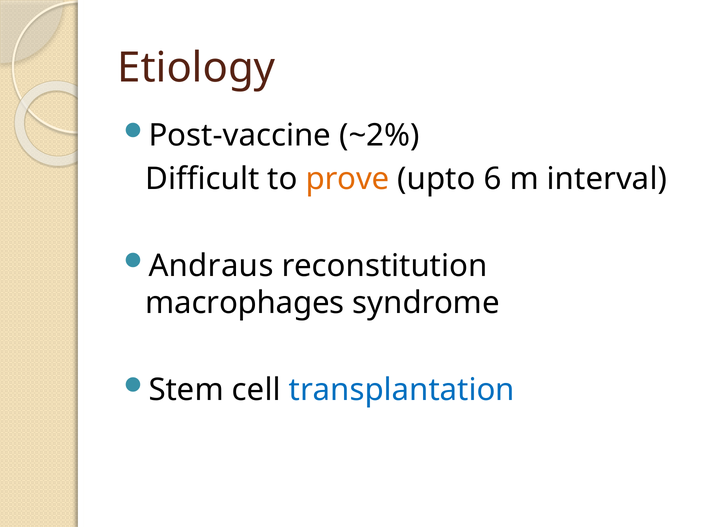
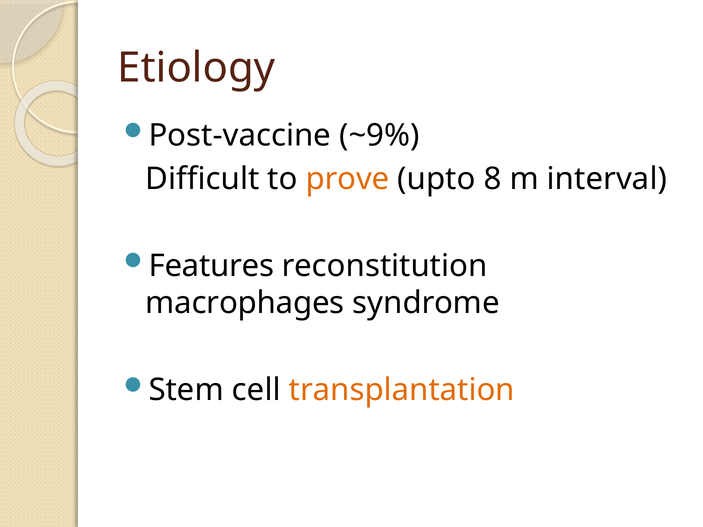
~2%: ~2% -> ~9%
6: 6 -> 8
Andraus: Andraus -> Features
transplantation colour: blue -> orange
